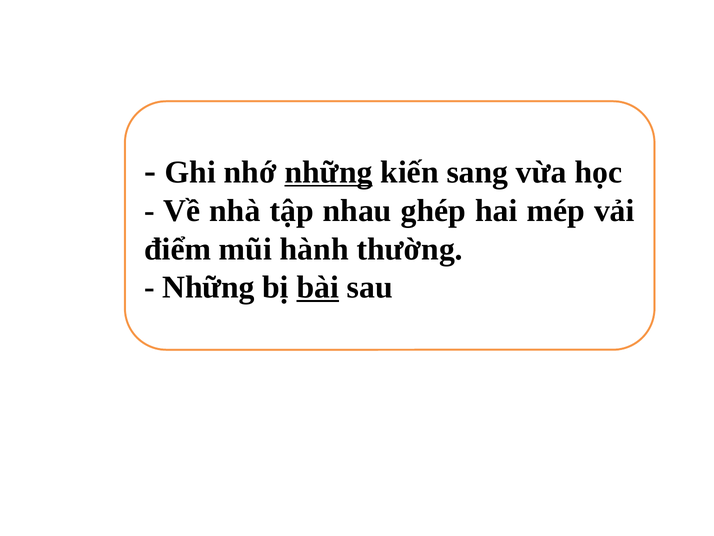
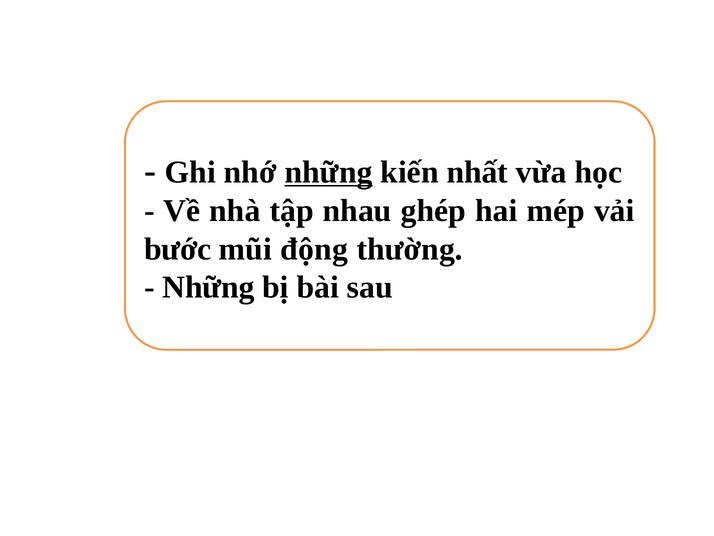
sang: sang -> nhất
điểm: điểm -> bước
hành: hành -> động
bài underline: present -> none
